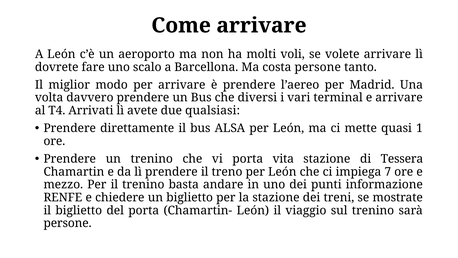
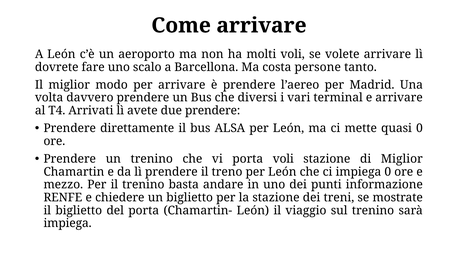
due qualsiasi: qualsiasi -> prendere
quasi 1: 1 -> 0
porta vita: vita -> voli
di Tessera: Tessera -> Miglior
impiega 7: 7 -> 0
persone at (68, 223): persone -> impiega
